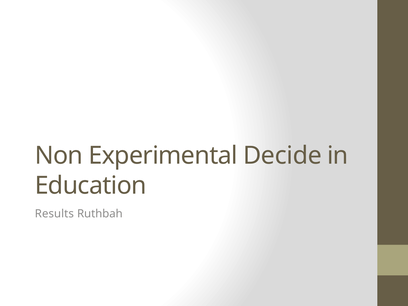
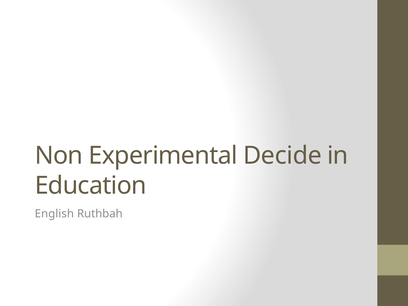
Results: Results -> English
